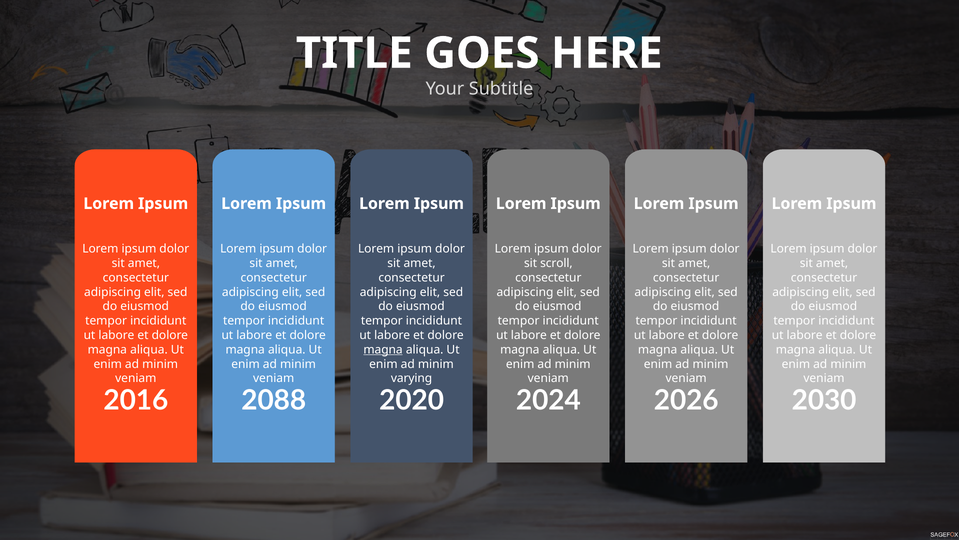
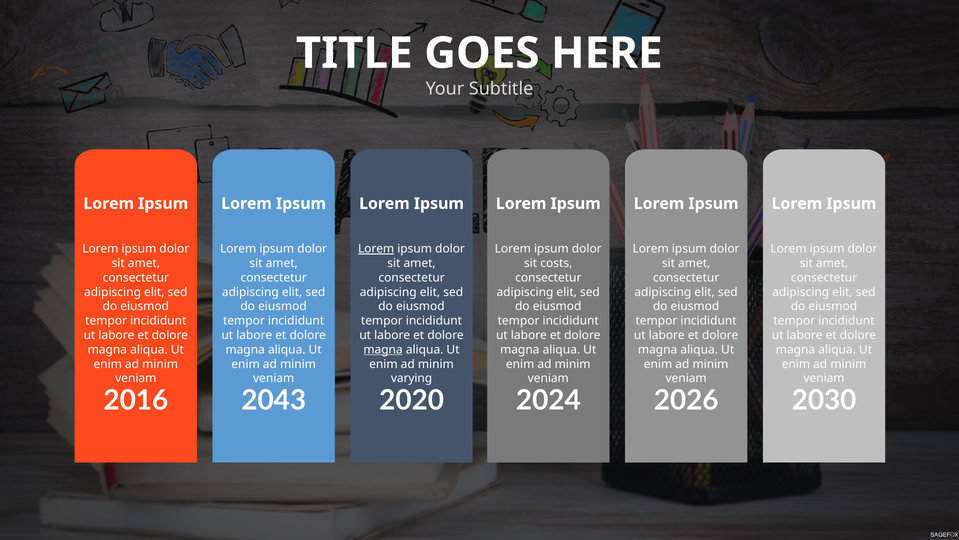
Lorem at (376, 249) underline: none -> present
scroll: scroll -> costs
2088: 2088 -> 2043
